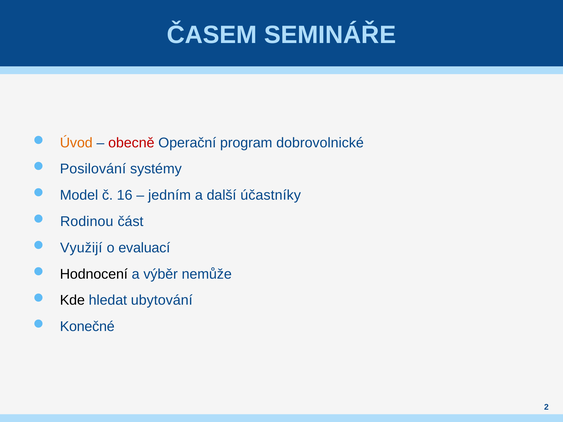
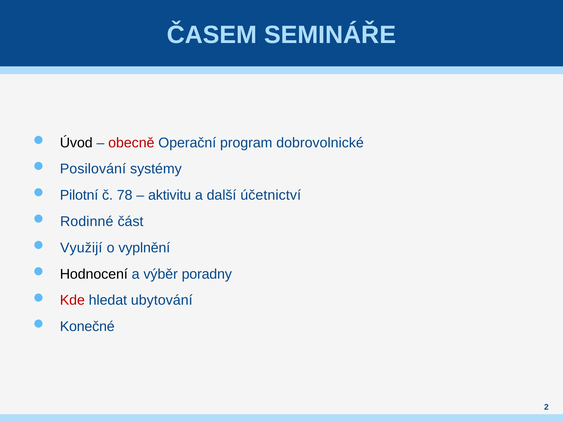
Úvod colour: orange -> black
Model: Model -> Pilotní
16: 16 -> 78
jedním: jedním -> aktivitu
účastníky: účastníky -> účetnictví
Rodinou: Rodinou -> Rodinné
evaluací: evaluací -> vyplnění
nemůže: nemůže -> poradny
Kde colour: black -> red
